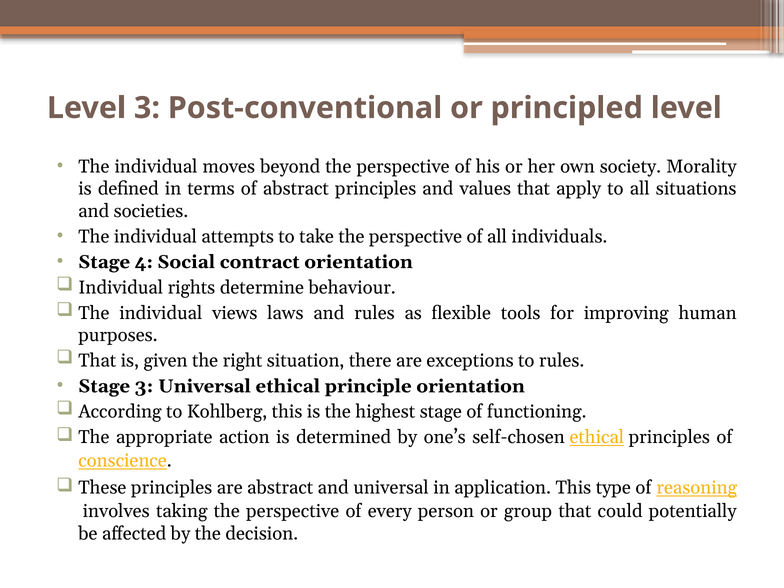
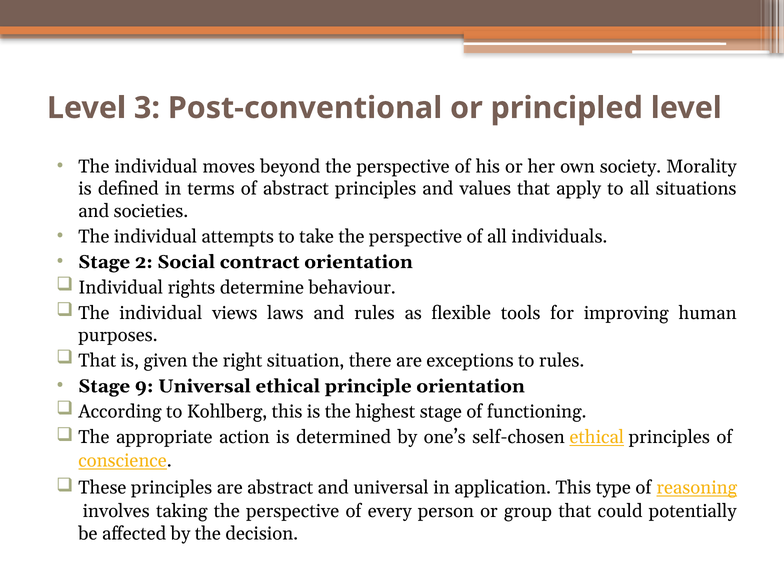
4: 4 -> 2
Stage 3: 3 -> 9
